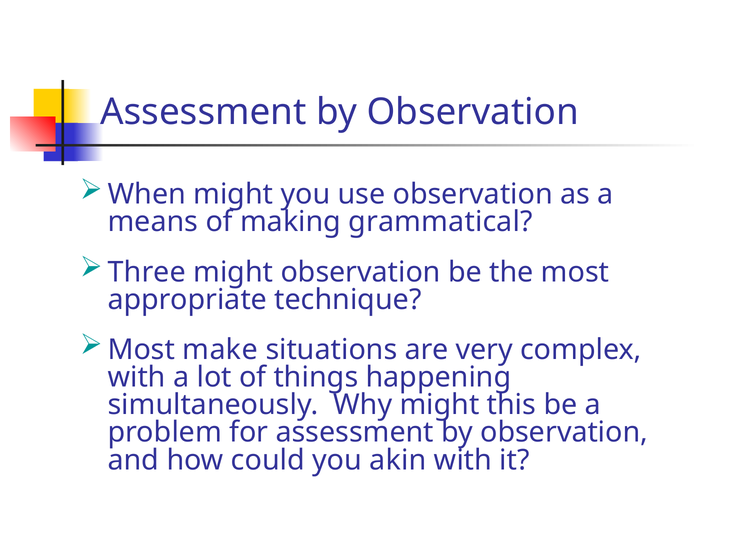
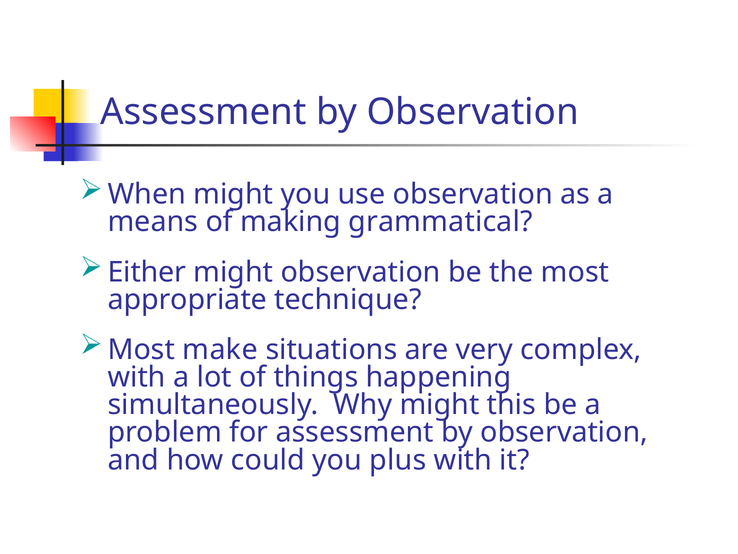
Three: Three -> Either
akin: akin -> plus
